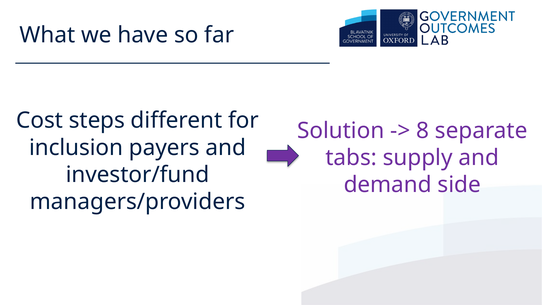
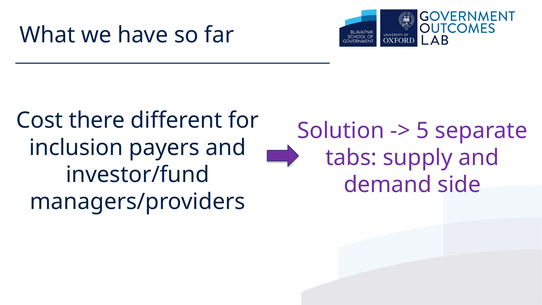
steps: steps -> there
8: 8 -> 5
